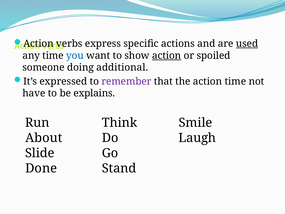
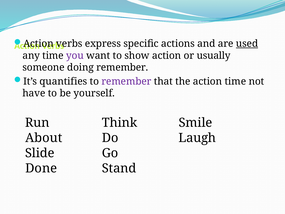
you colour: blue -> purple
action at (167, 56) underline: present -> none
spoiled: spoiled -> usually
doing additional: additional -> remember
expressed: expressed -> quantifies
explains: explains -> yourself
